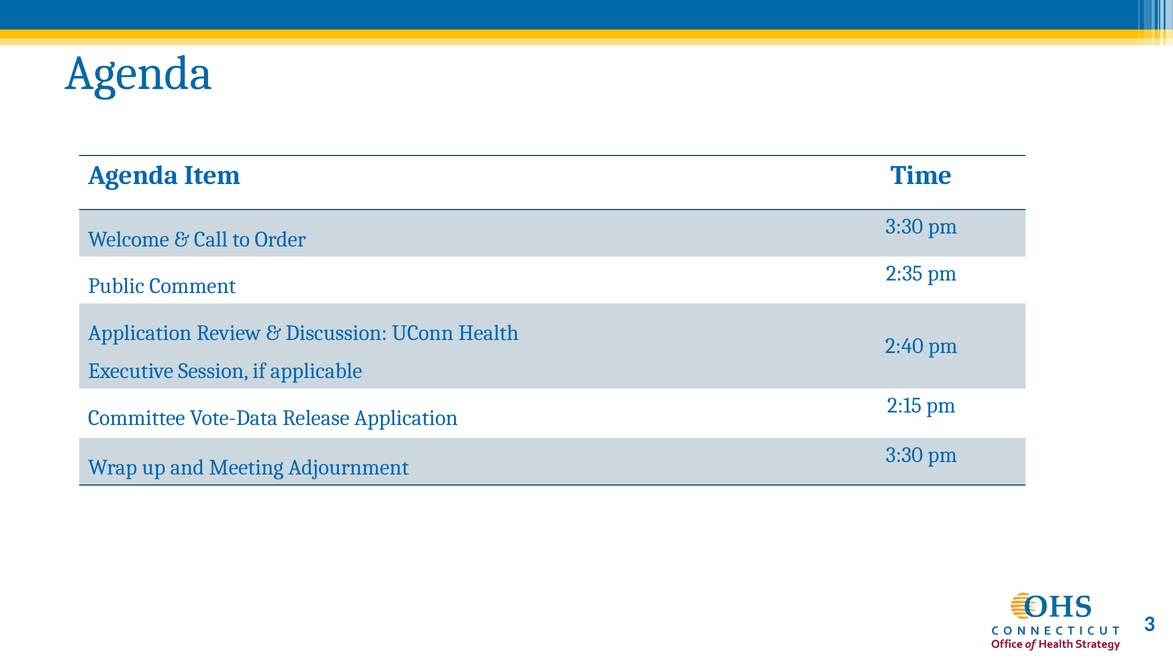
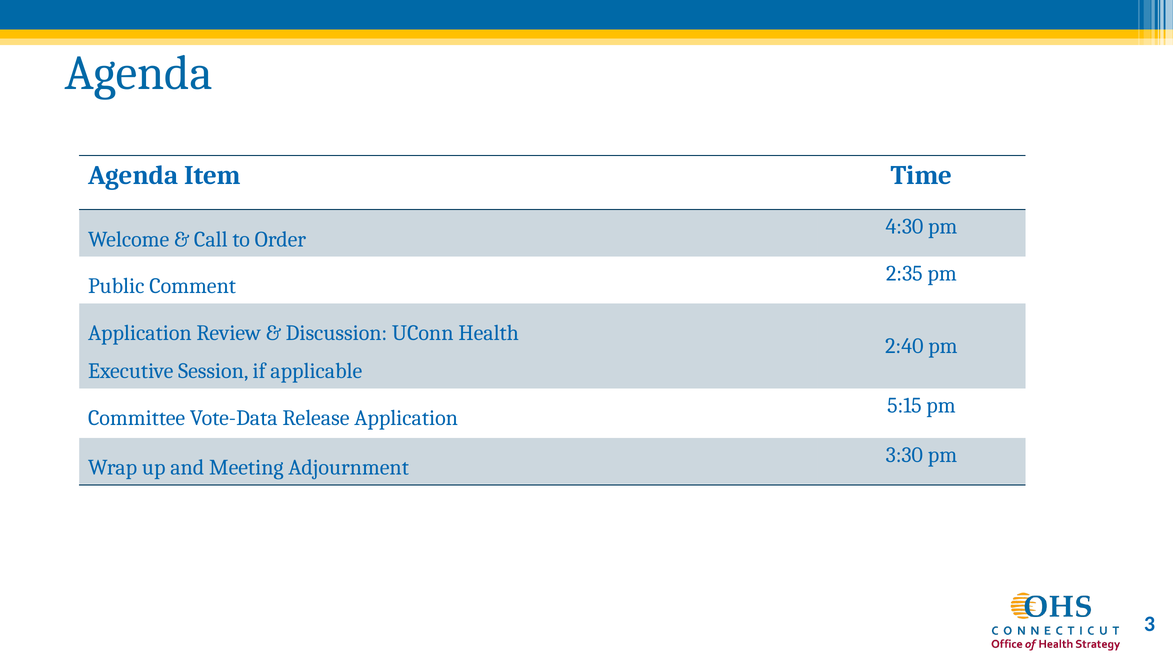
3:30 at (904, 226): 3:30 -> 4:30
2:15: 2:15 -> 5:15
